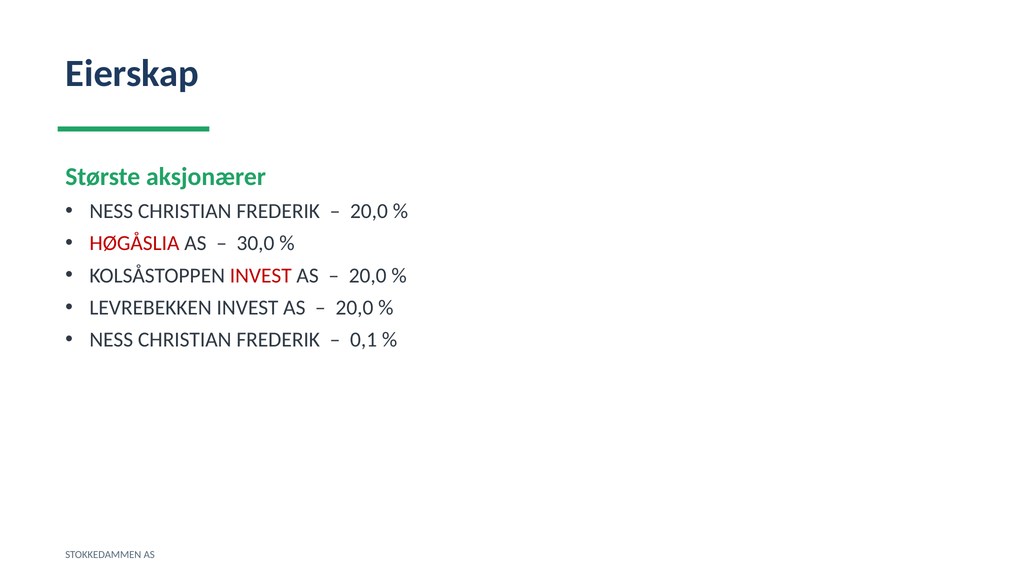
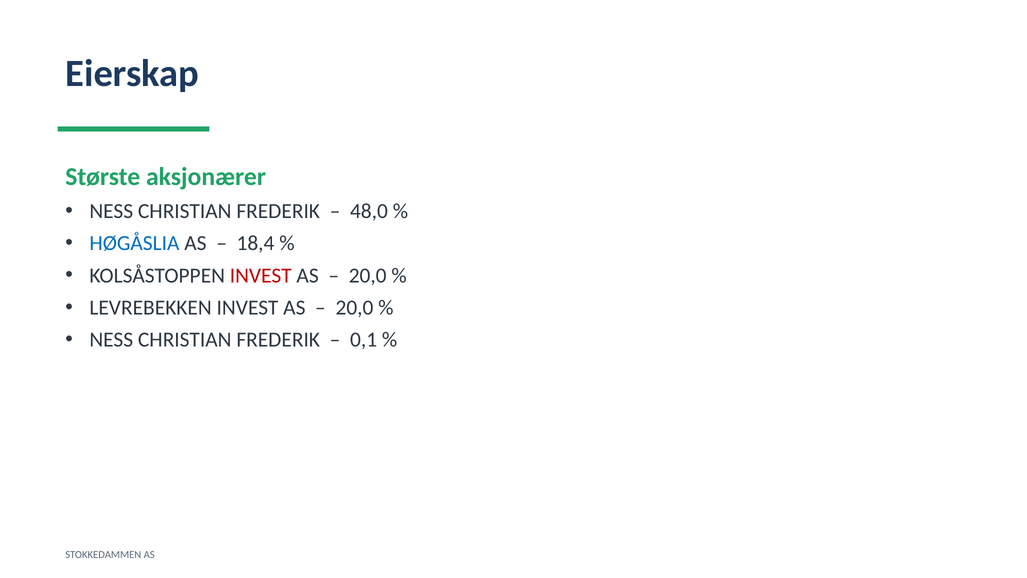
20,0 at (369, 211): 20,0 -> 48,0
HØGÅSLIA colour: red -> blue
30,0: 30,0 -> 18,4
